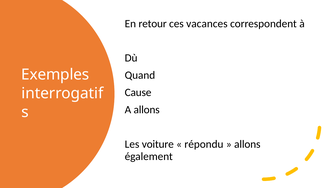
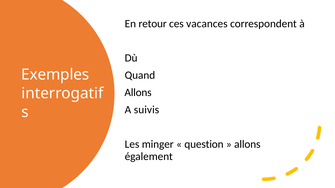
Cause at (138, 93): Cause -> Allons
A allons: allons -> suivis
voiture: voiture -> minger
répondu: répondu -> question
